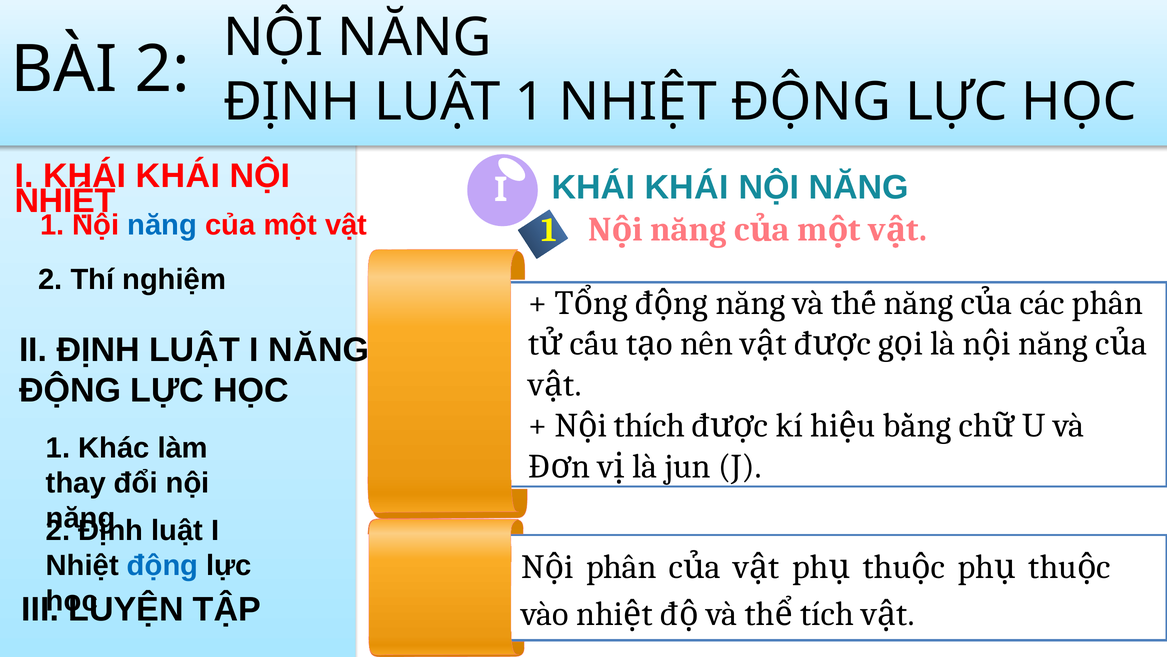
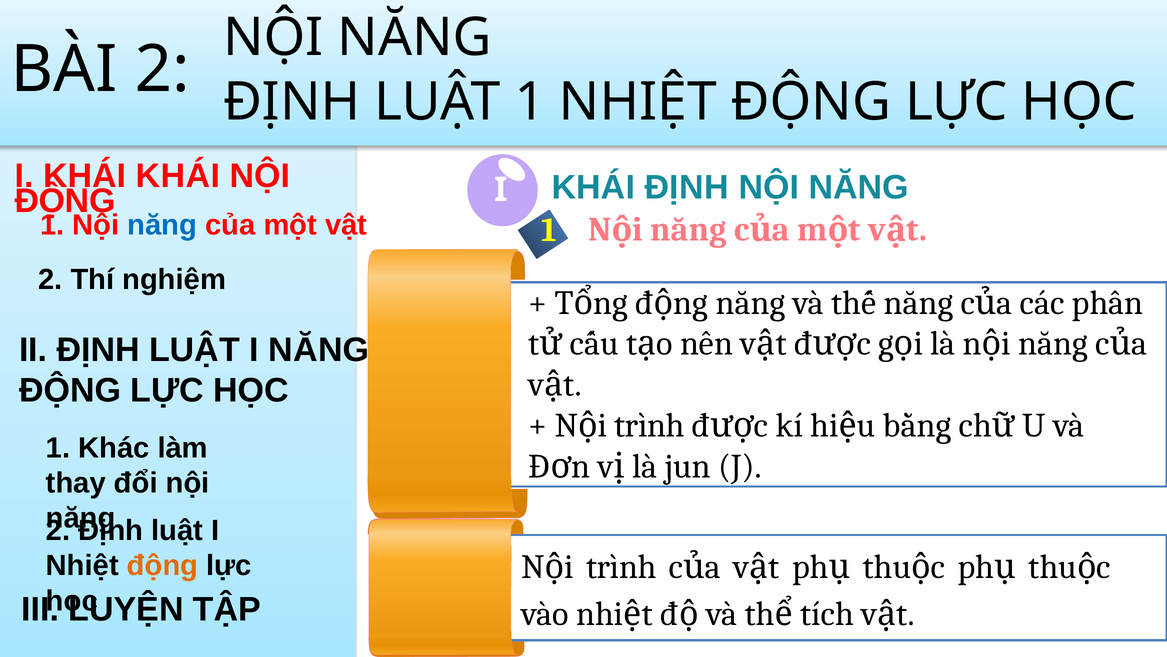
KHÁI at (687, 187): KHÁI -> ĐỊNH
NHIỆT at (65, 201): NHIỆT -> ĐỘNG
thích at (649, 425): thích -> trình
động at (162, 565) colour: blue -> orange
phân at (621, 566): phân -> trình
